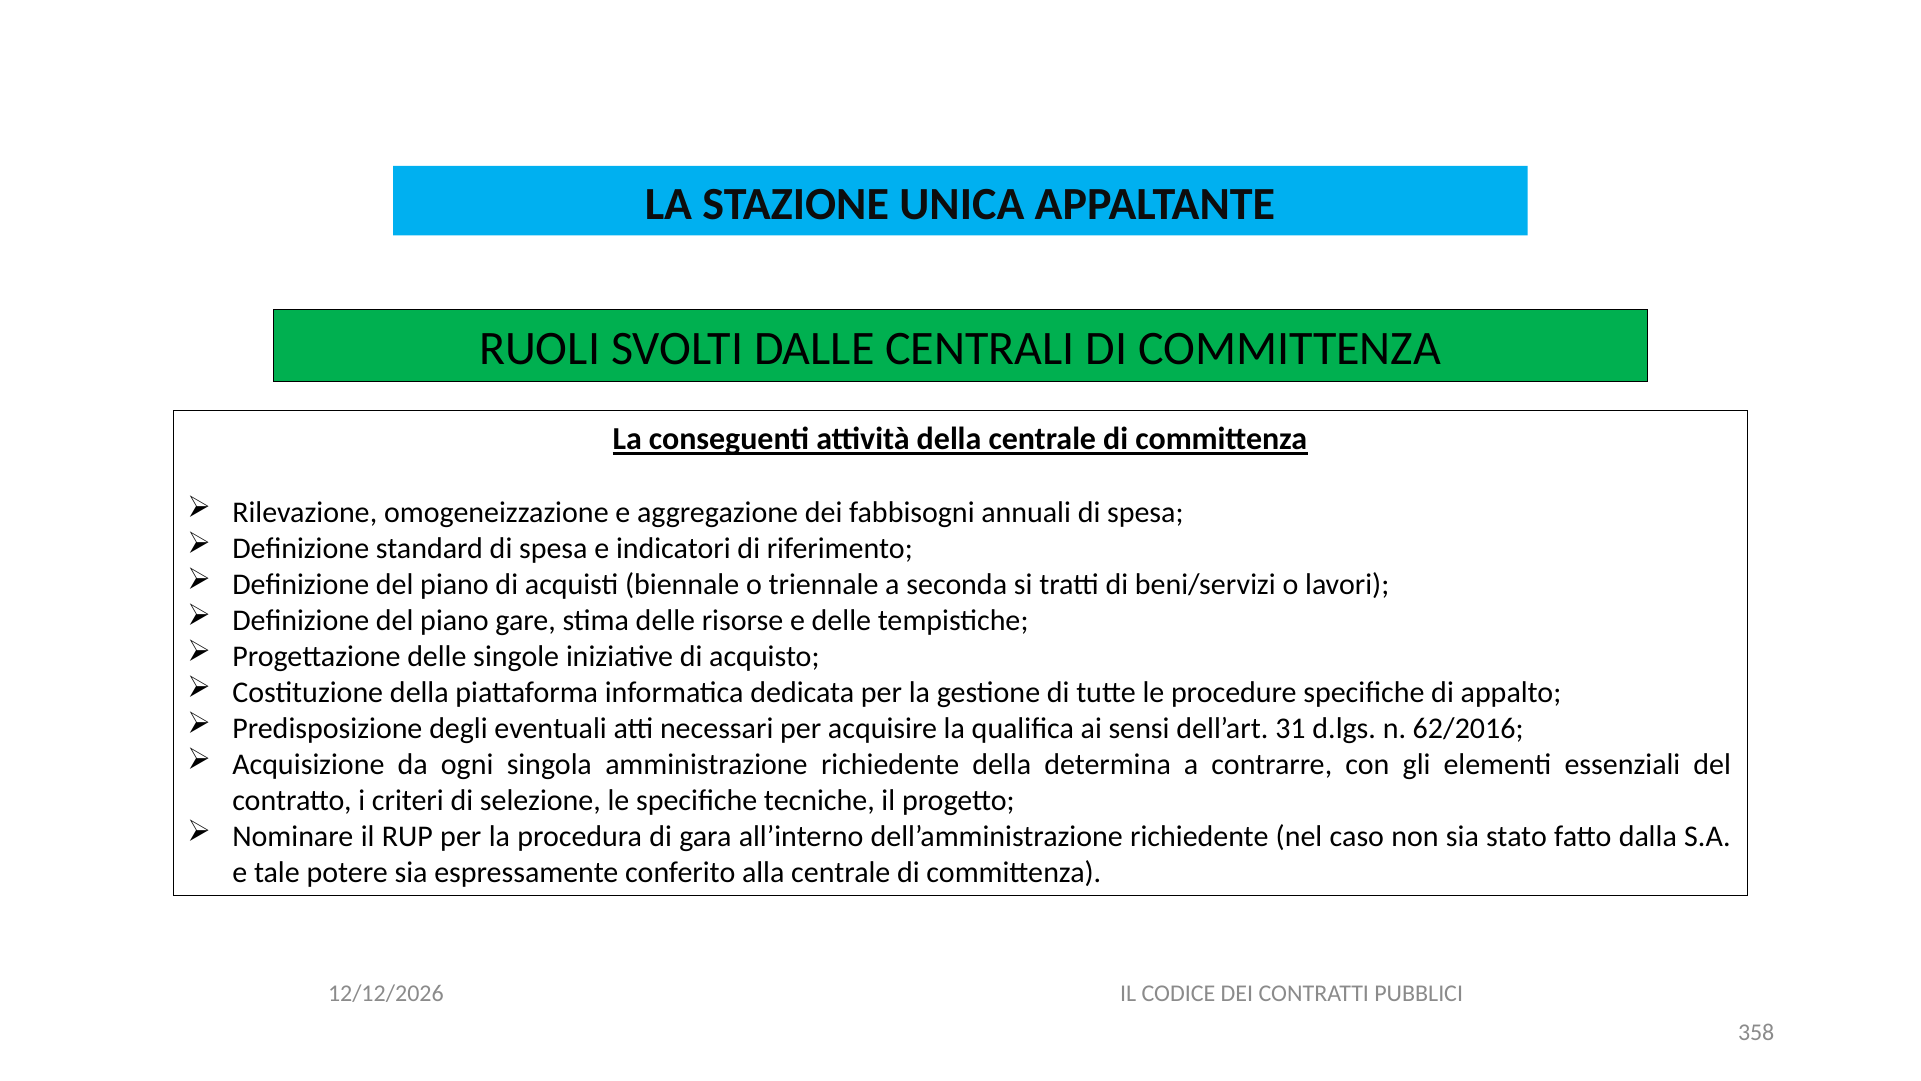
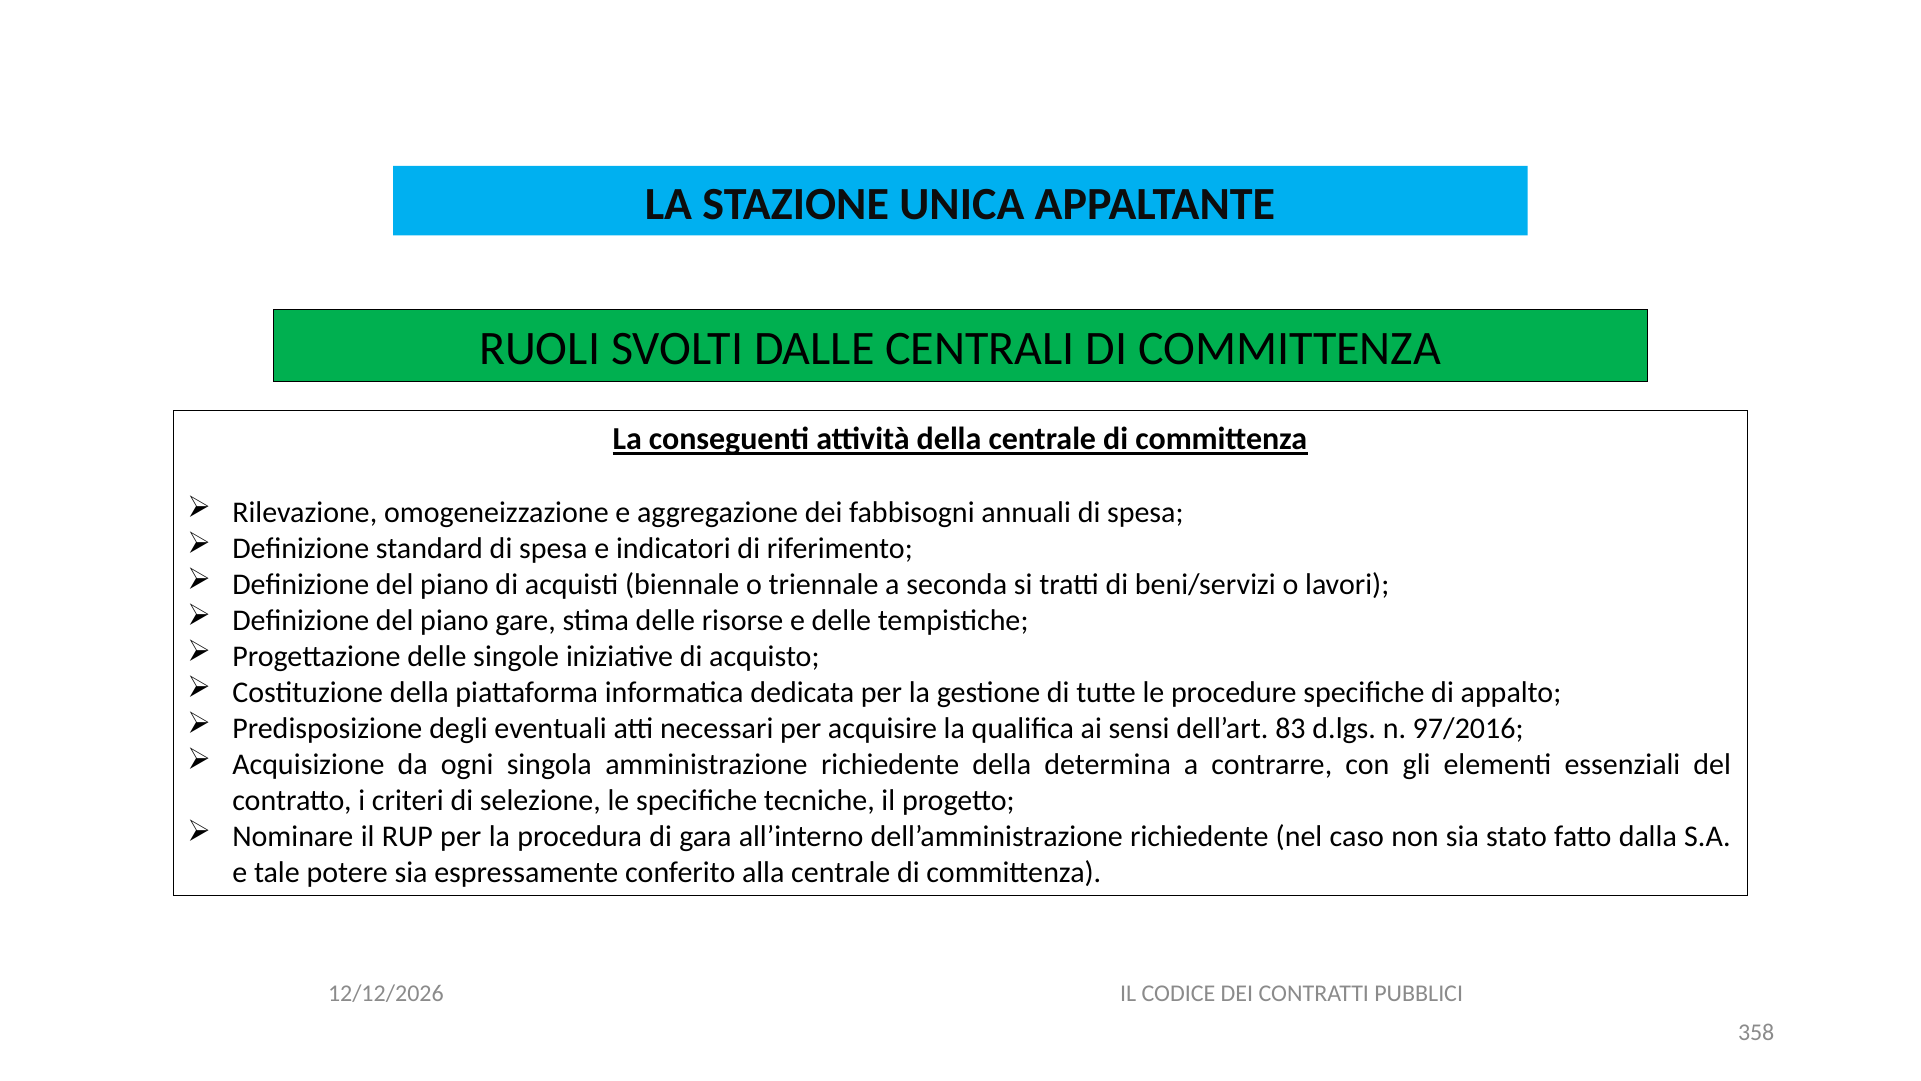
31: 31 -> 83
62/2016: 62/2016 -> 97/2016
